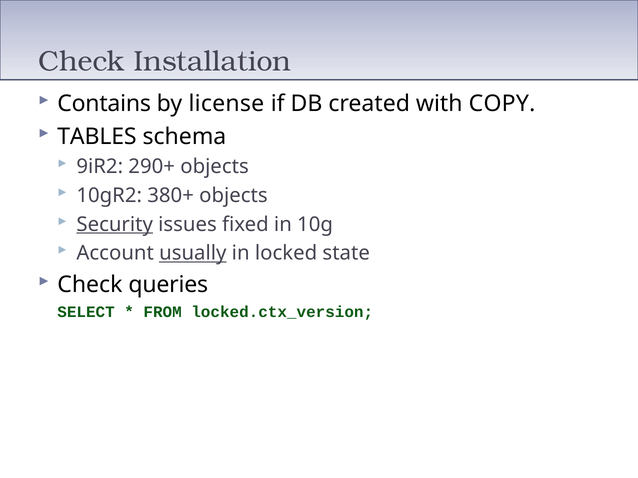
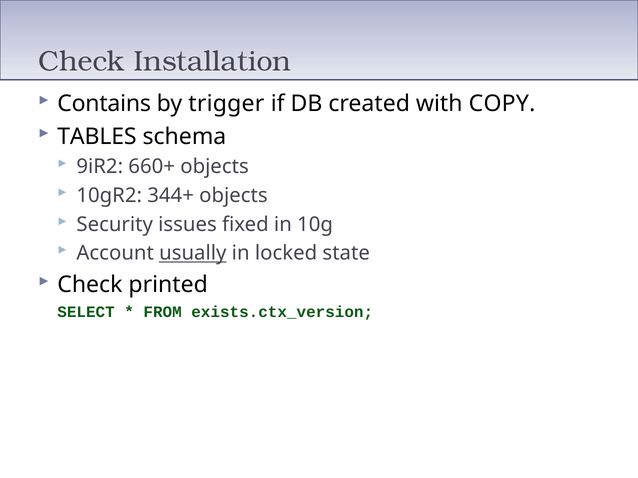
license: license -> trigger
290+: 290+ -> 660+
380+: 380+ -> 344+
Security underline: present -> none
queries: queries -> printed
locked.ctx_version: locked.ctx_version -> exists.ctx_version
